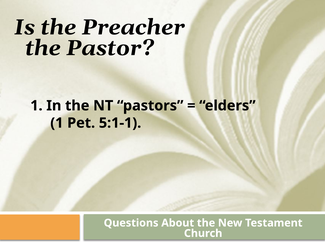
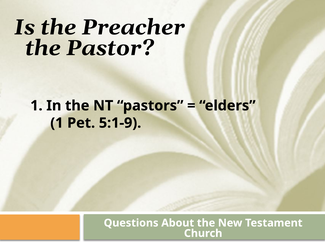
5:1-1: 5:1-1 -> 5:1-9
